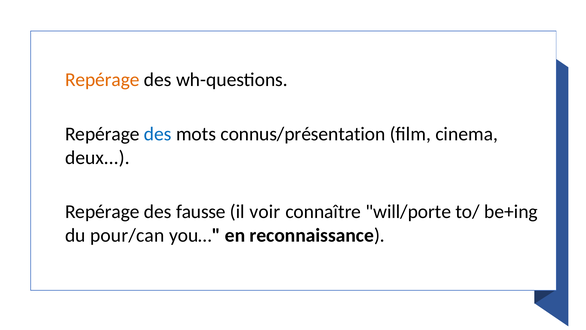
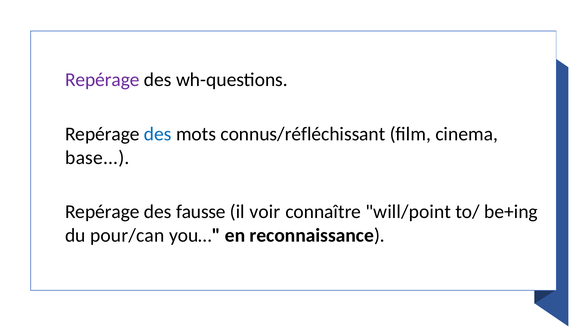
Repérage at (102, 80) colour: orange -> purple
connus/présentation: connus/présentation -> connus/réfléchissant
deux: deux -> base
will/porte: will/porte -> will/point
